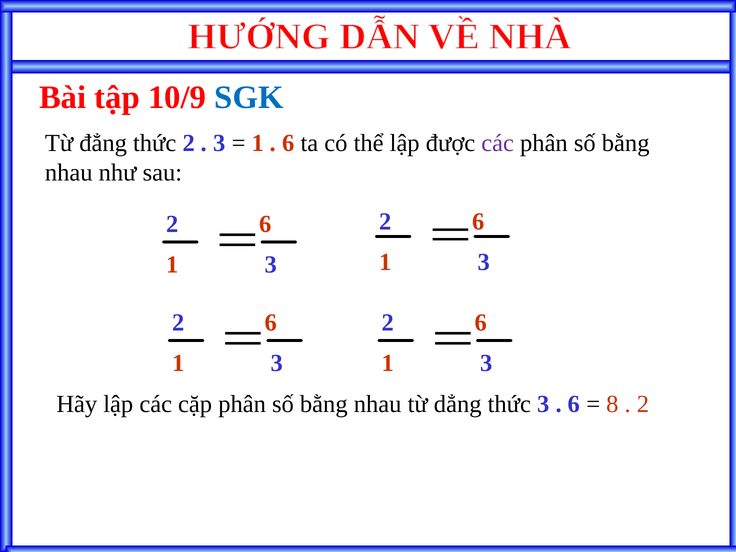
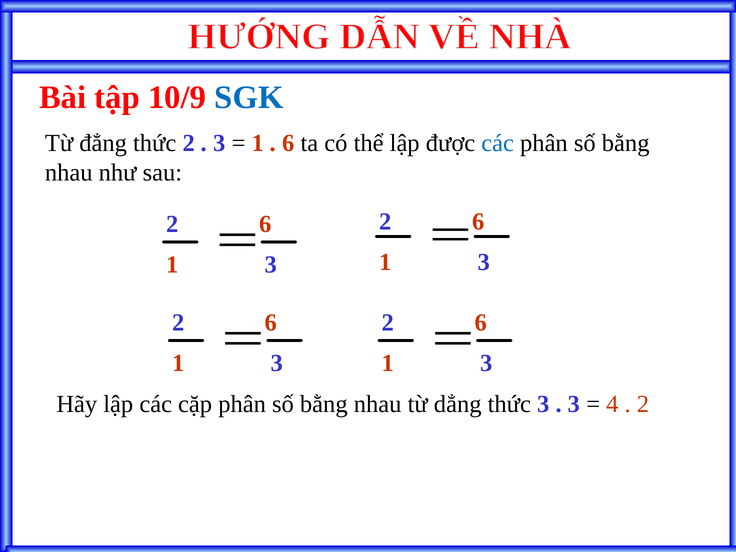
các at (498, 143) colour: purple -> blue
6 at (574, 404): 6 -> 3
8: 8 -> 4
